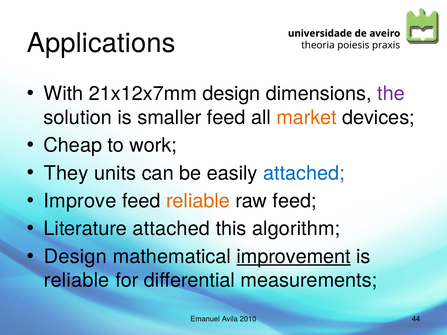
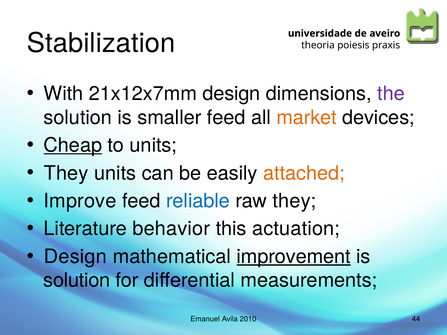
Applications: Applications -> Stabilization
Cheap underline: none -> present
to work: work -> units
attached at (304, 173) colour: blue -> orange
reliable at (198, 201) colour: orange -> blue
raw feed: feed -> they
Literature attached: attached -> behavior
algorithm: algorithm -> actuation
reliable at (77, 281): reliable -> solution
